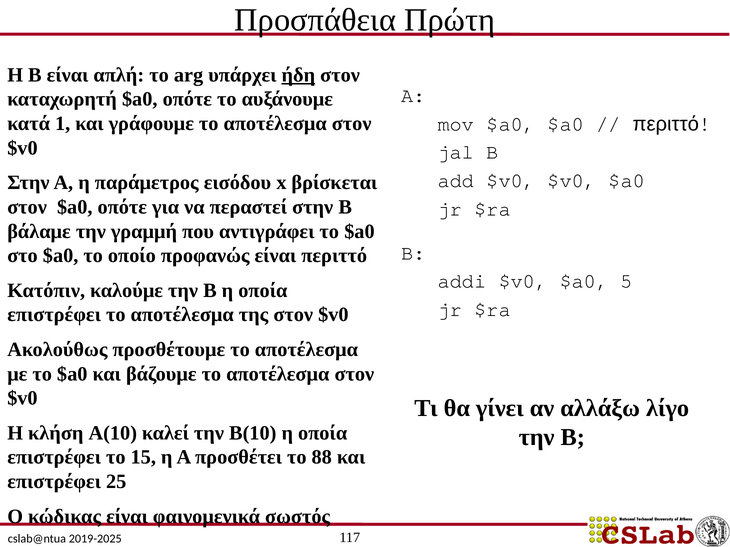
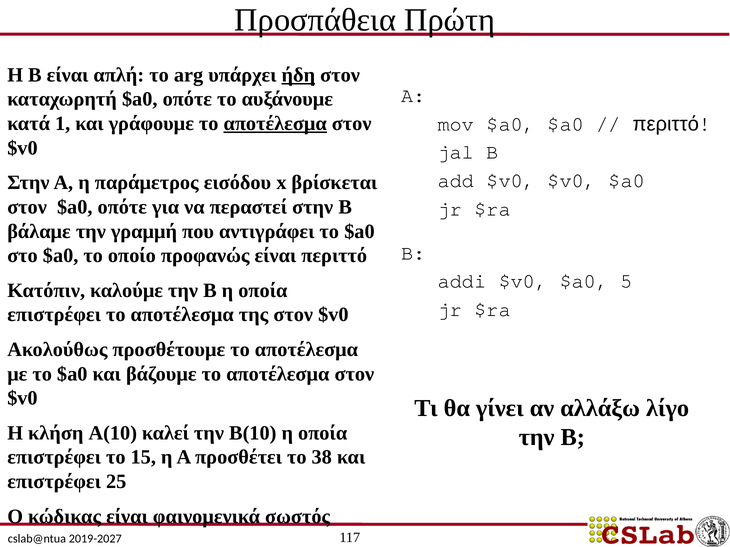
αποτέλεσμα at (275, 124) underline: none -> present
88: 88 -> 38
2019-2025: 2019-2025 -> 2019-2027
